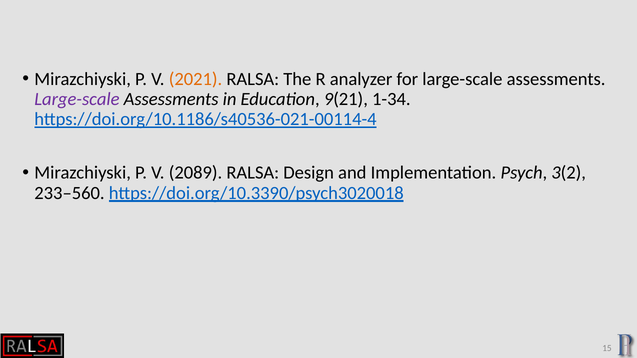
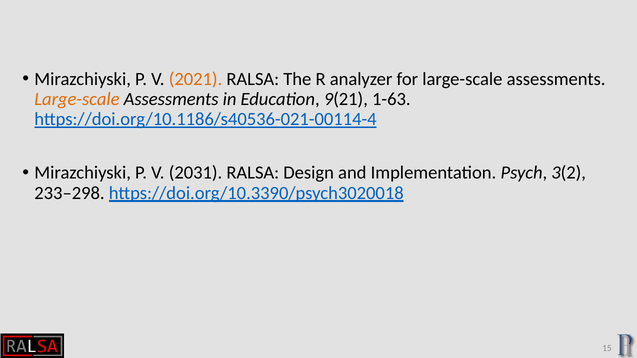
Large-scale at (77, 99) colour: purple -> orange
1-34: 1-34 -> 1-63
2089: 2089 -> 2031
233–560: 233–560 -> 233–298
